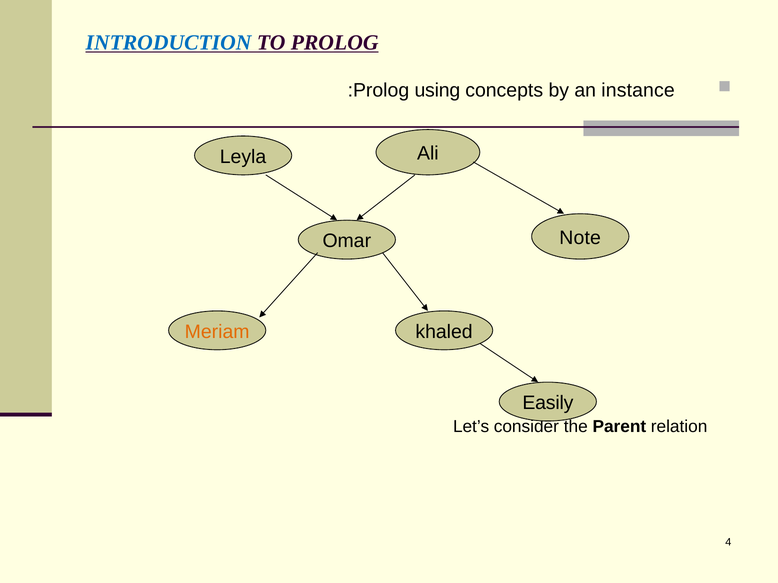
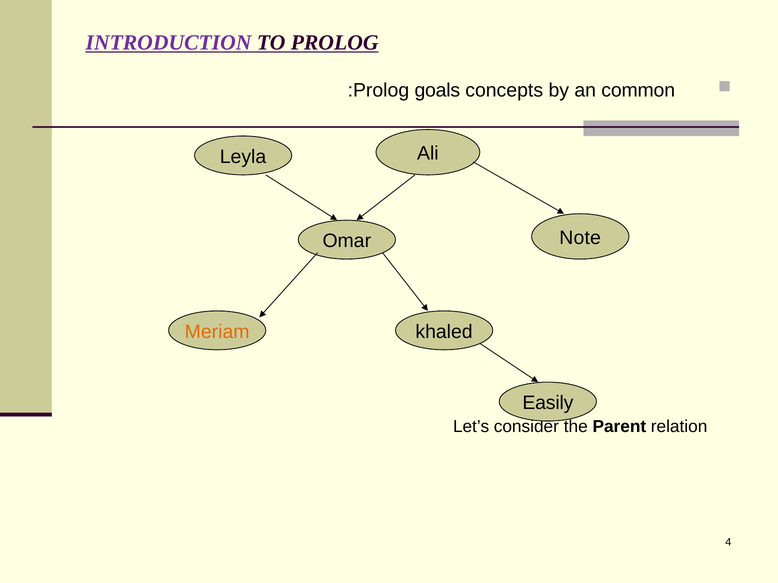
INTRODUCTION colour: blue -> purple
using: using -> goals
instance: instance -> common
